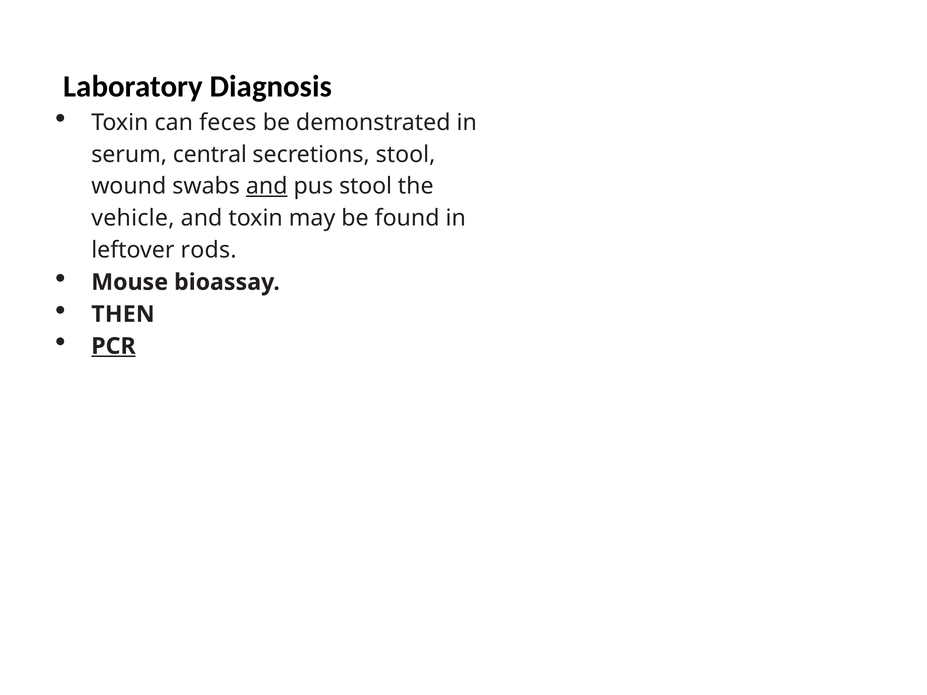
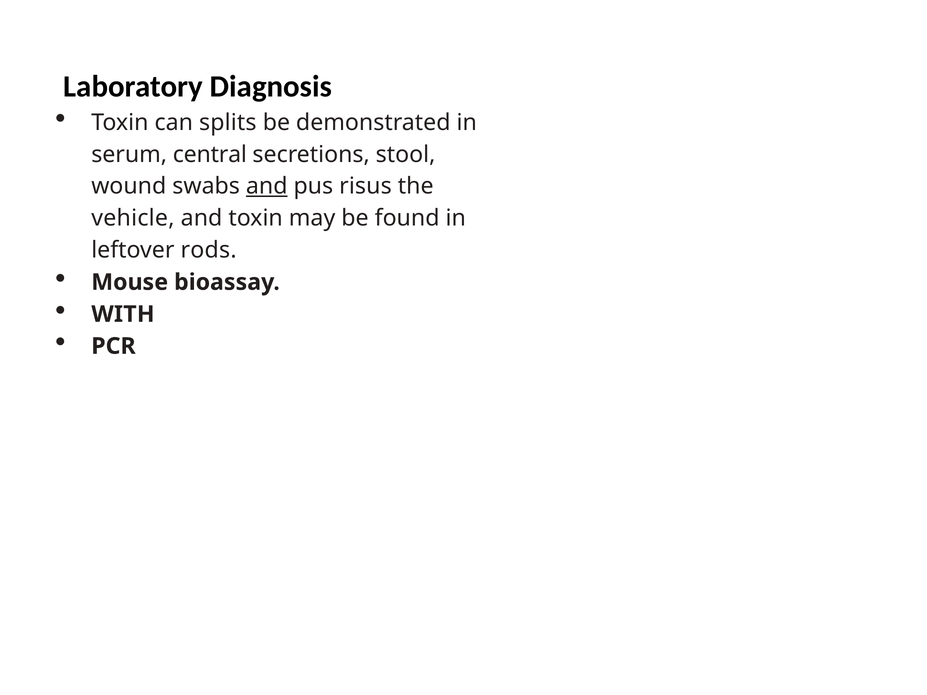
feces: feces -> splits
pus stool: stool -> risus
THEN: THEN -> WITH
PCR underline: present -> none
